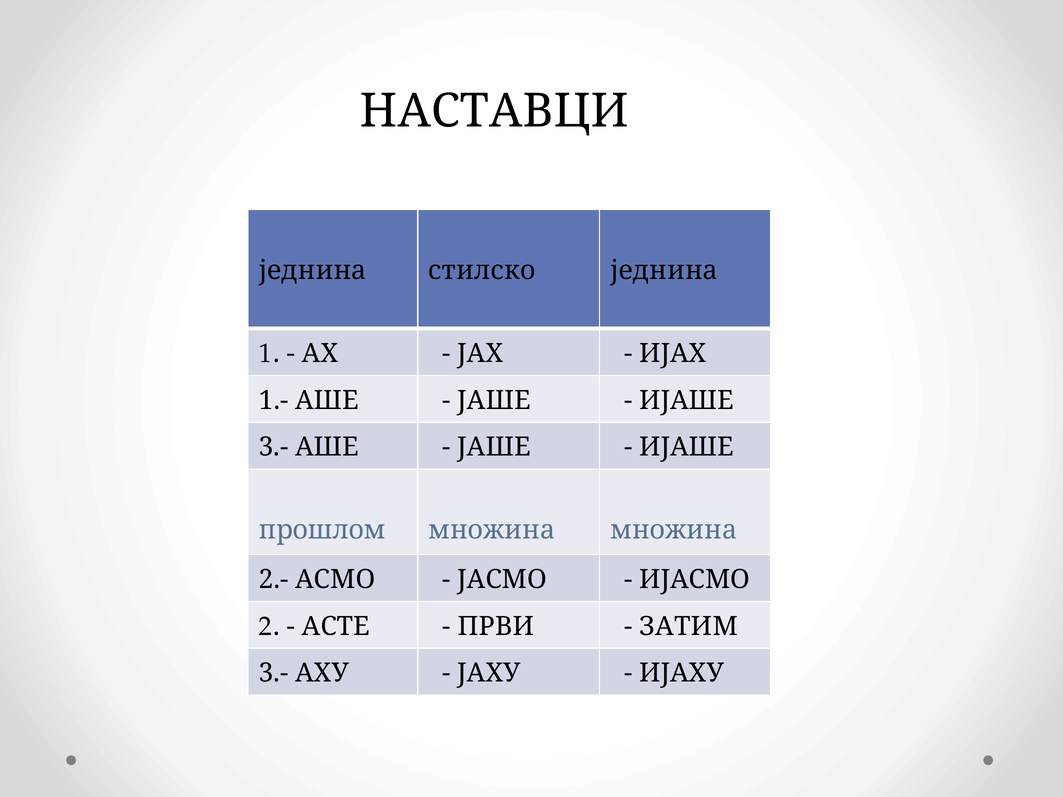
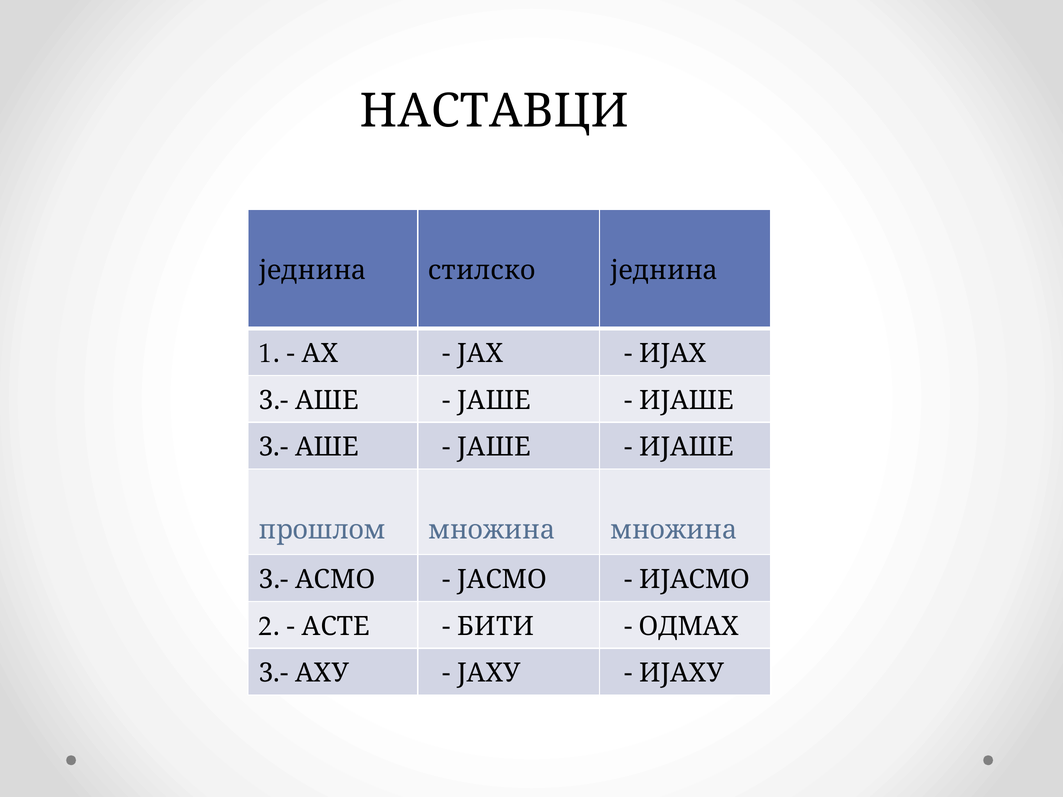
1.- at (274, 400): 1.- -> 3.-
2.- at (274, 580): 2.- -> 3.-
ПРВИ: ПРВИ -> БИТИ
ЗАТИМ: ЗАТИМ -> ОДМАХ
